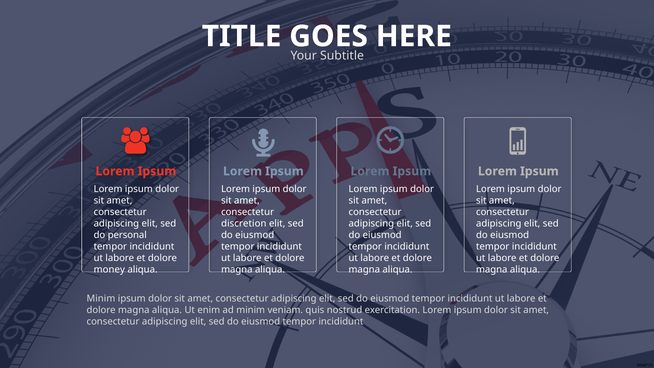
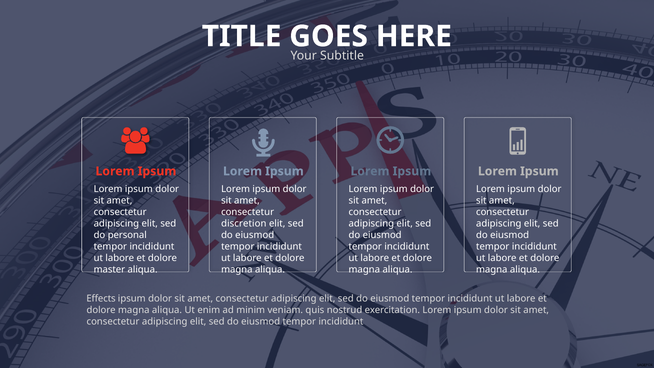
money: money -> master
Minim at (101, 299): Minim -> Effects
